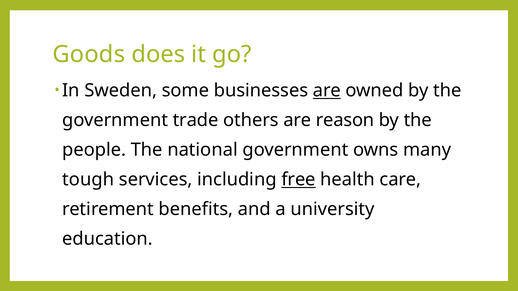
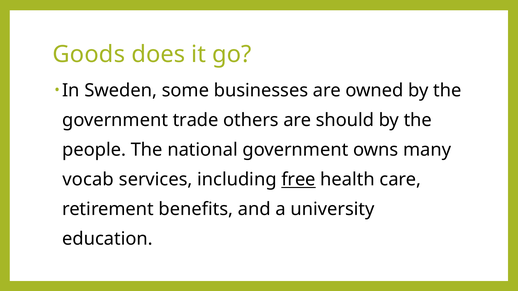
are at (327, 91) underline: present -> none
reason: reason -> should
tough: tough -> vocab
